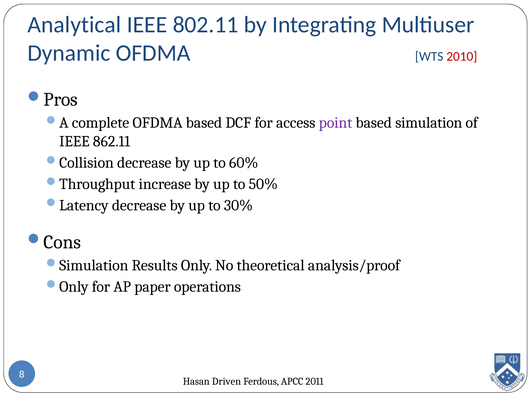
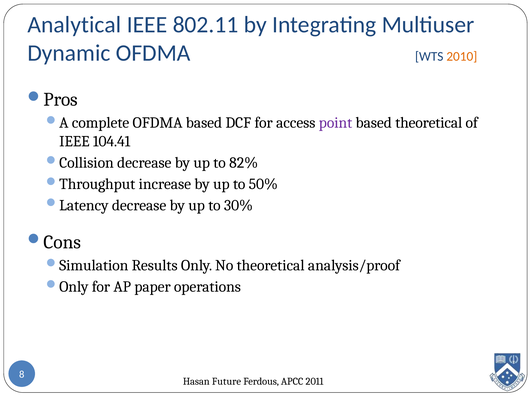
2010 colour: red -> orange
based simulation: simulation -> theoretical
862.11: 862.11 -> 104.41
60%: 60% -> 82%
Driven: Driven -> Future
